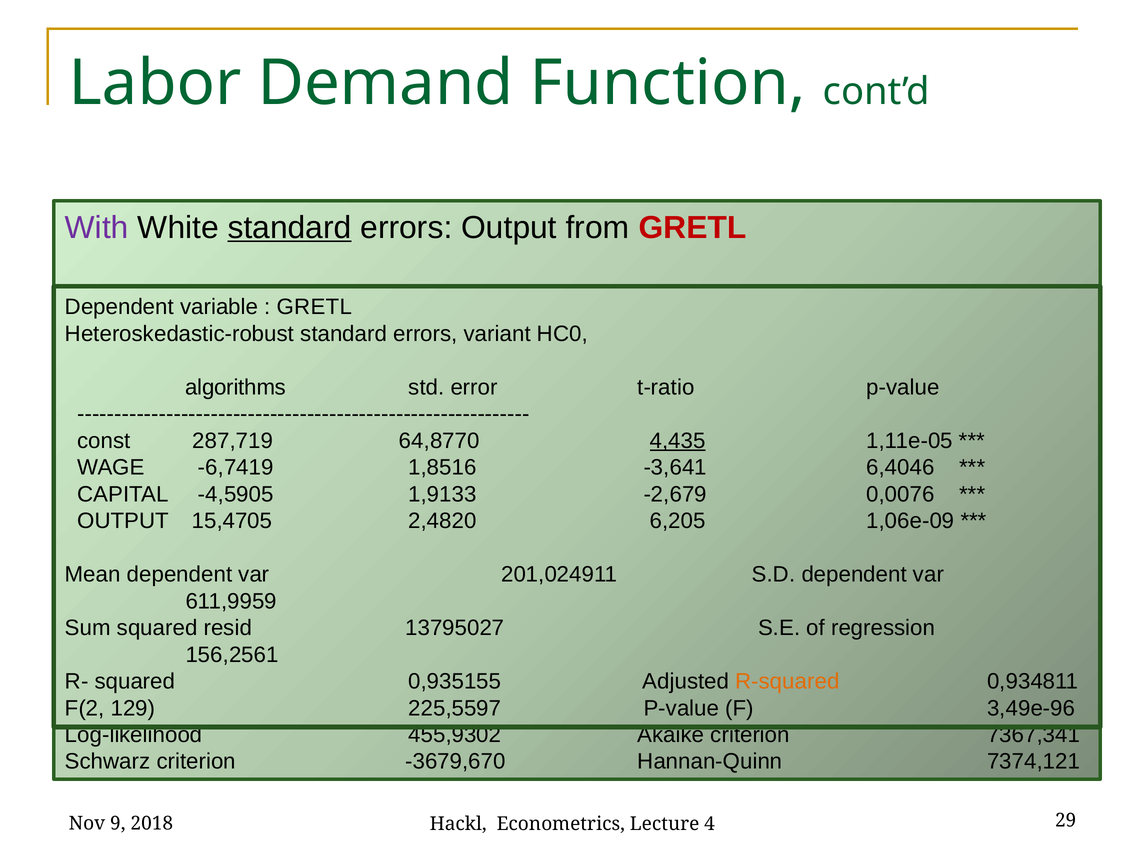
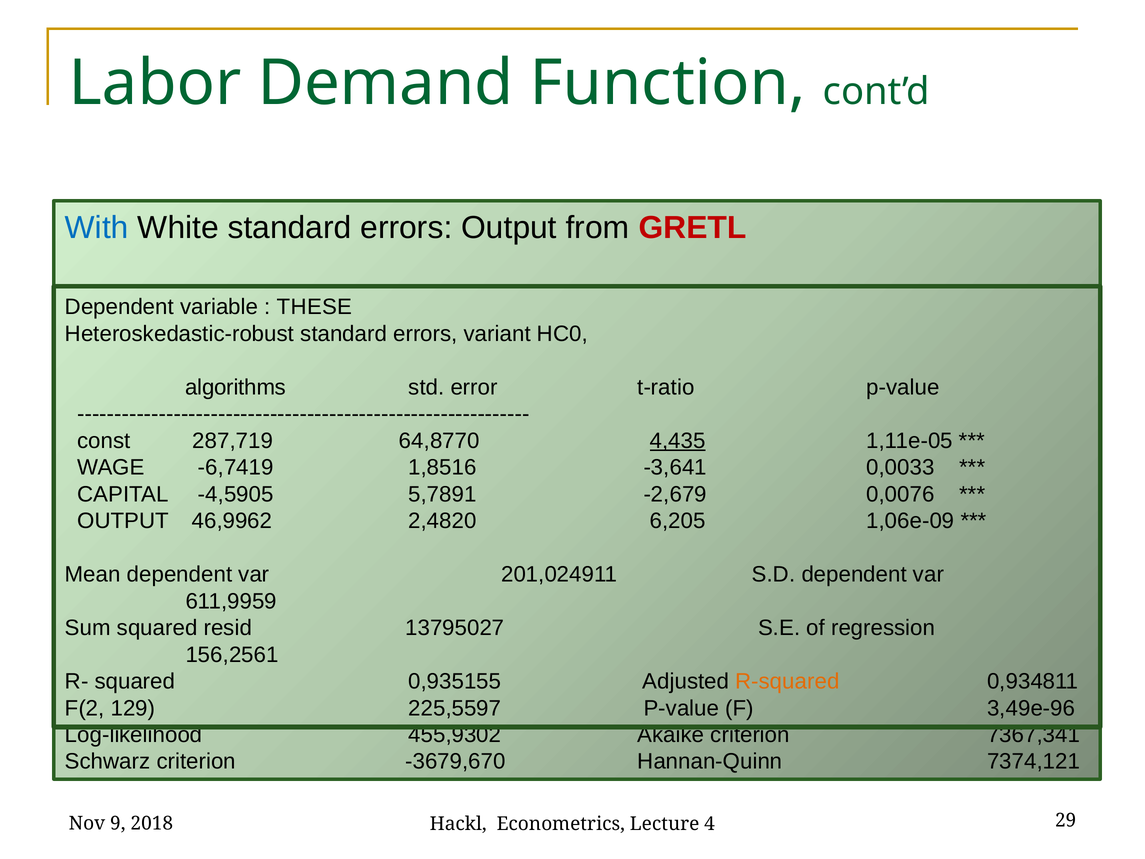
With colour: purple -> blue
standard at (290, 227) underline: present -> none
GRETL at (314, 307): GRETL -> THESE
6,4046: 6,4046 -> 0,0033
1,9133: 1,9133 -> 5,7891
15,4705: 15,4705 -> 46,9962
